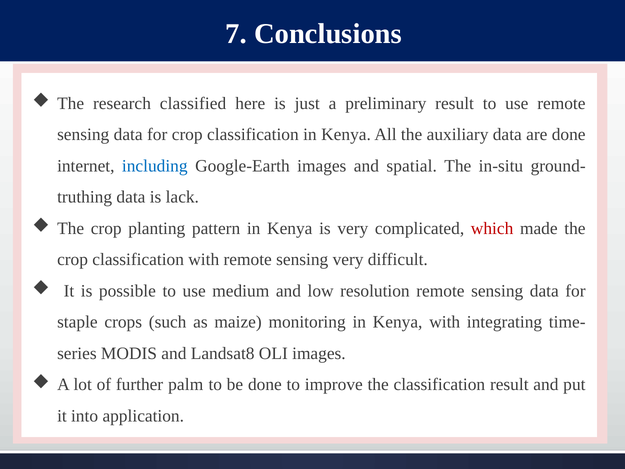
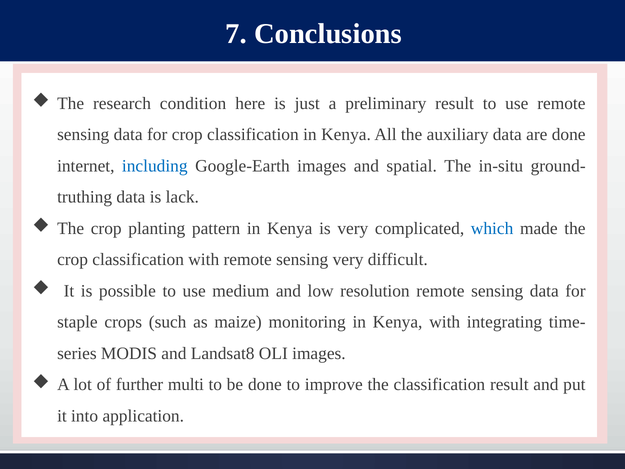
classified: classified -> condition
which colour: red -> blue
palm: palm -> multi
